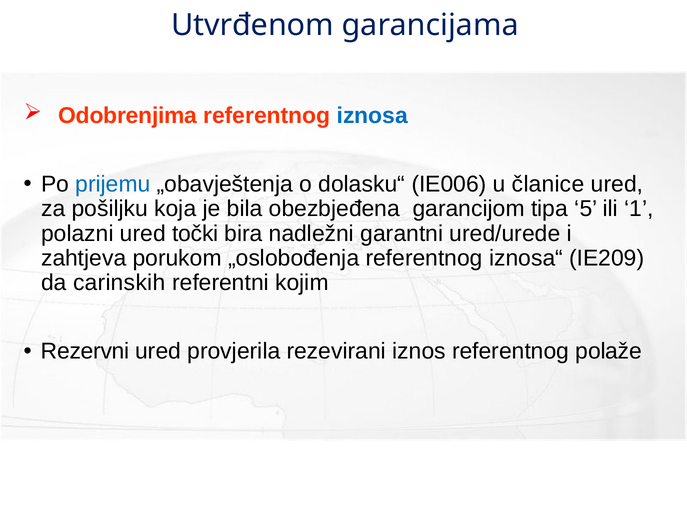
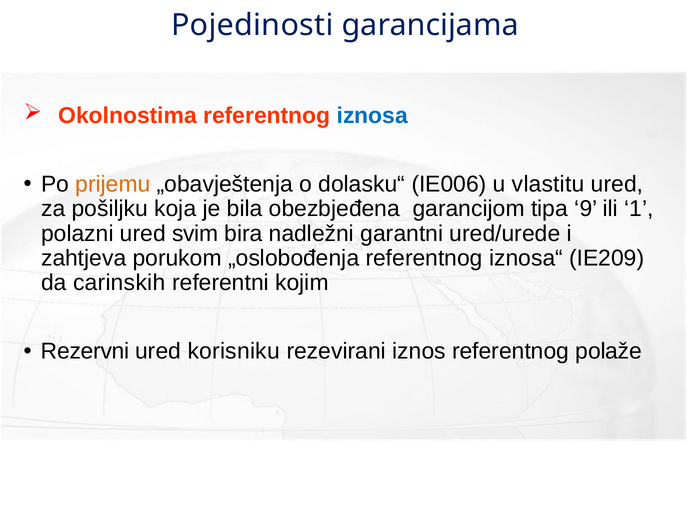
Utvrđenom: Utvrđenom -> Pojedinosti
Odobrenjima: Odobrenjima -> Okolnostima
prijemu colour: blue -> orange
članice: članice -> vlastitu
5: 5 -> 9
točki: točki -> svim
provjerila: provjerila -> korisniku
